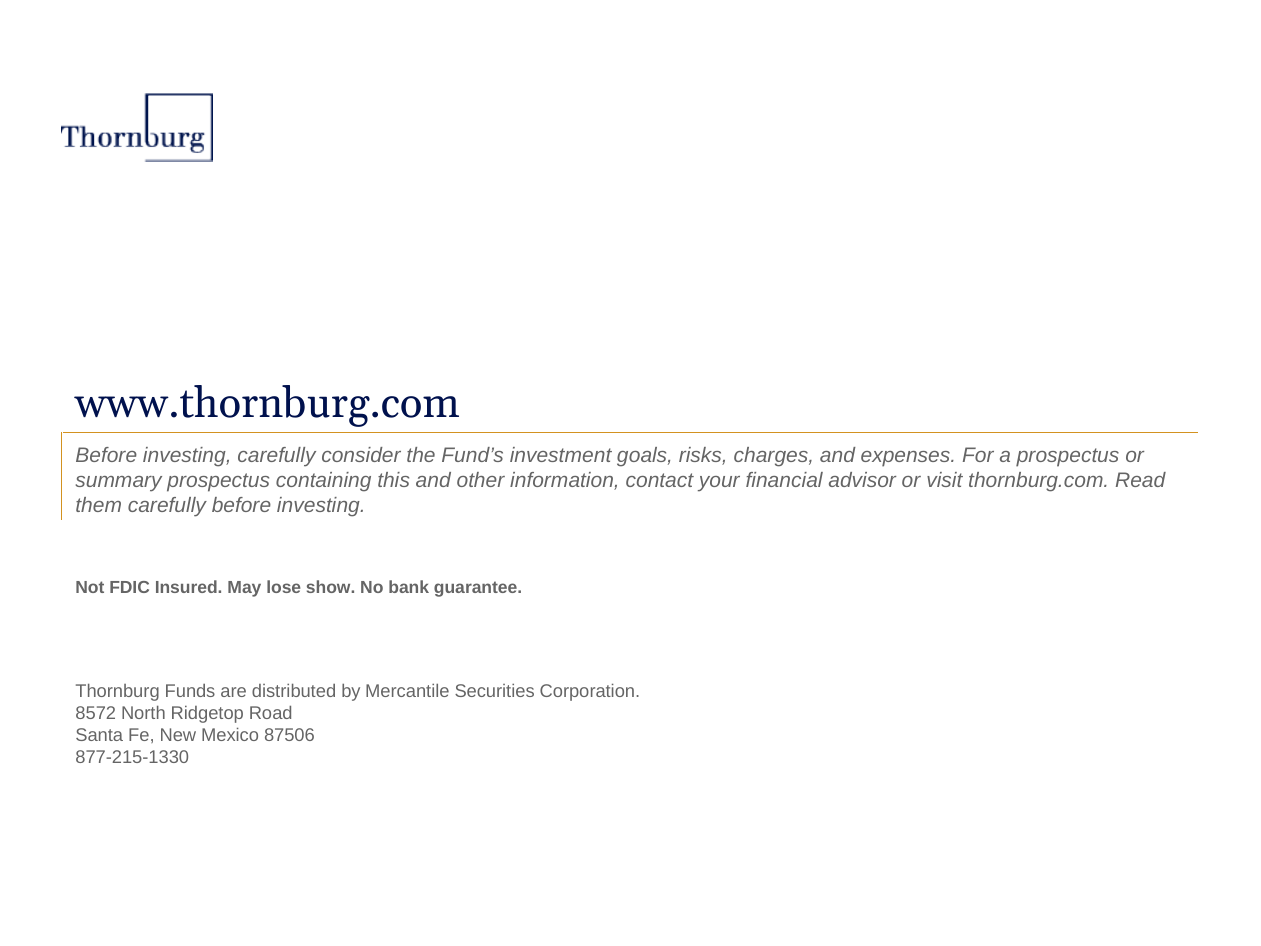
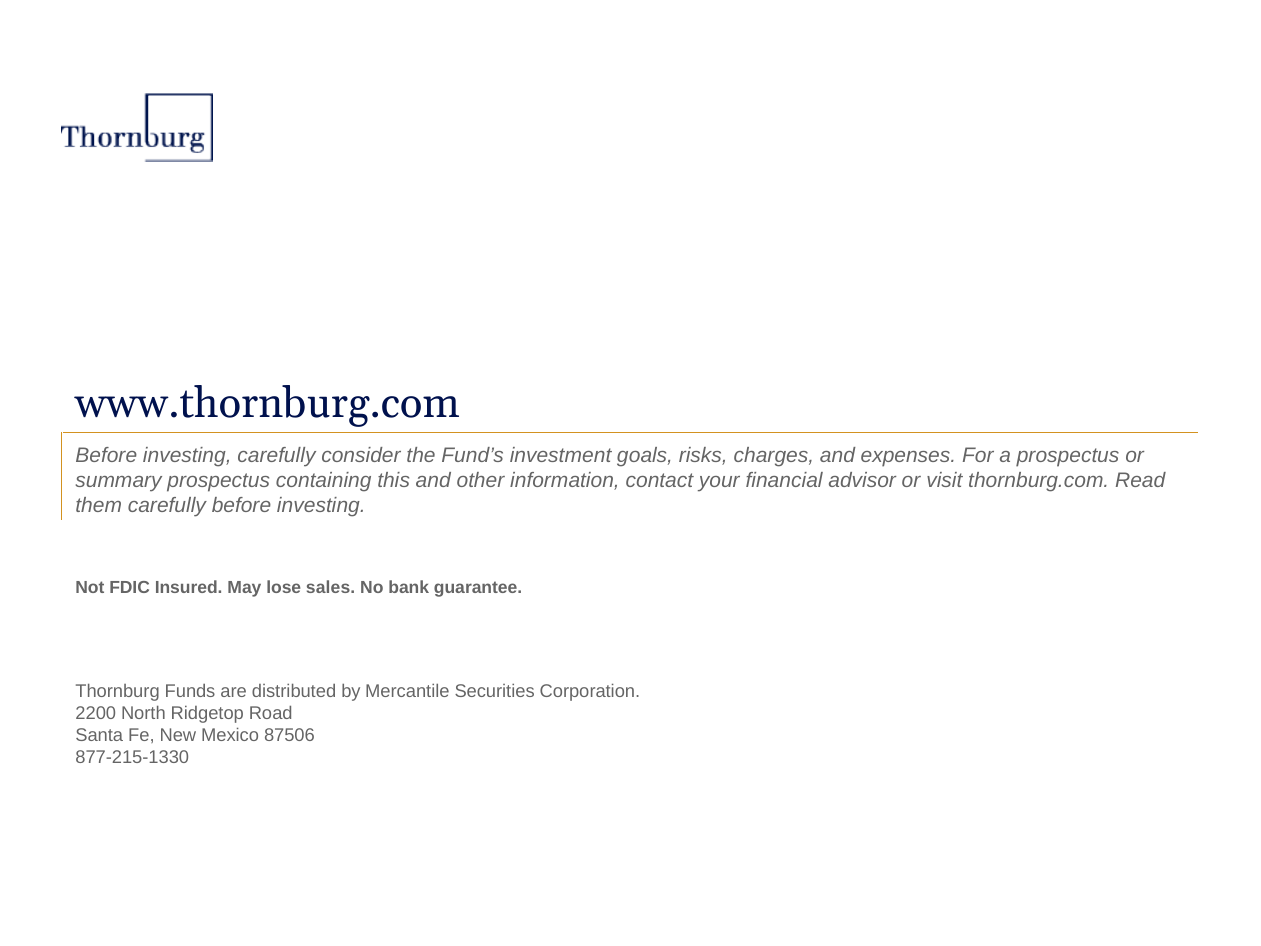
show: show -> sales
8572: 8572 -> 2200
